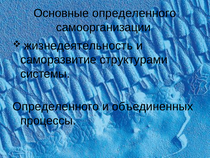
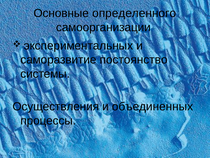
жизнедеятельность: жизнедеятельность -> экспериментальных
структурами: структурами -> постоянство
Определенного at (56, 106): Определенного -> Осуществления
